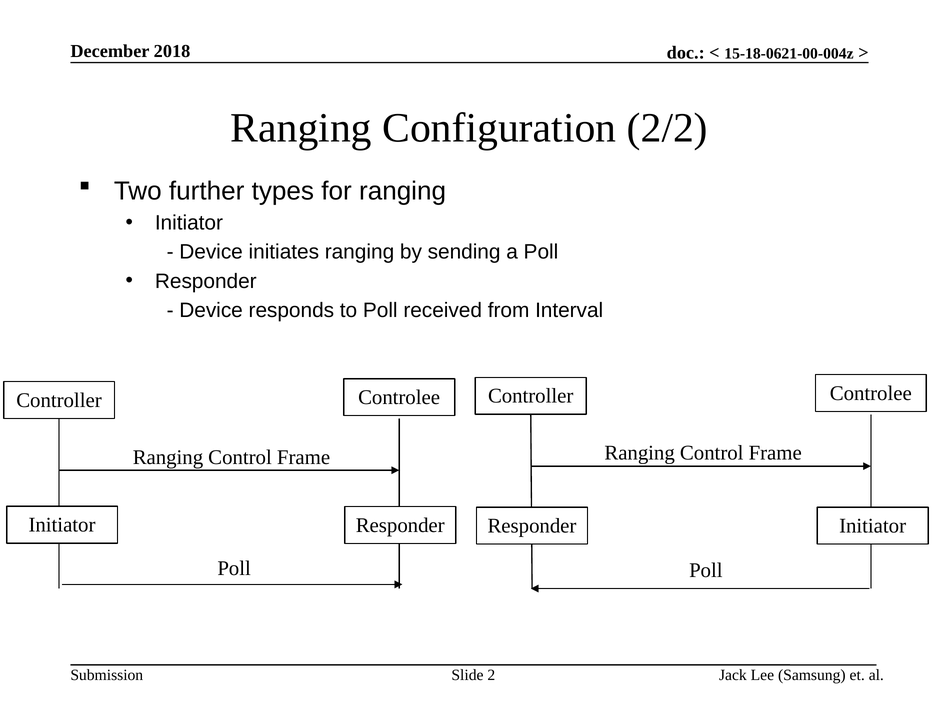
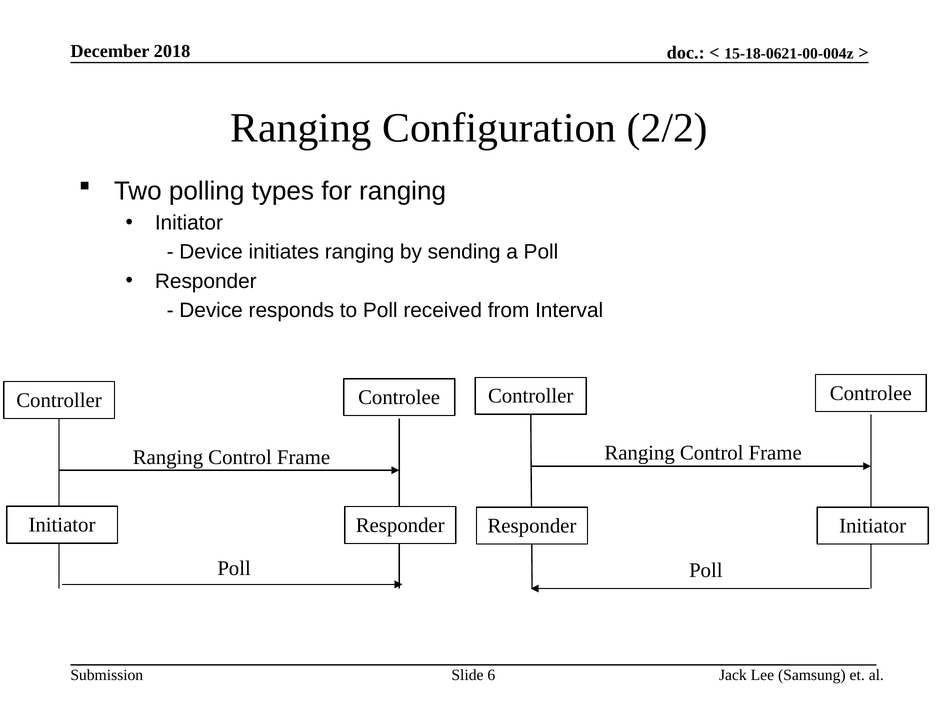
further: further -> polling
2: 2 -> 6
